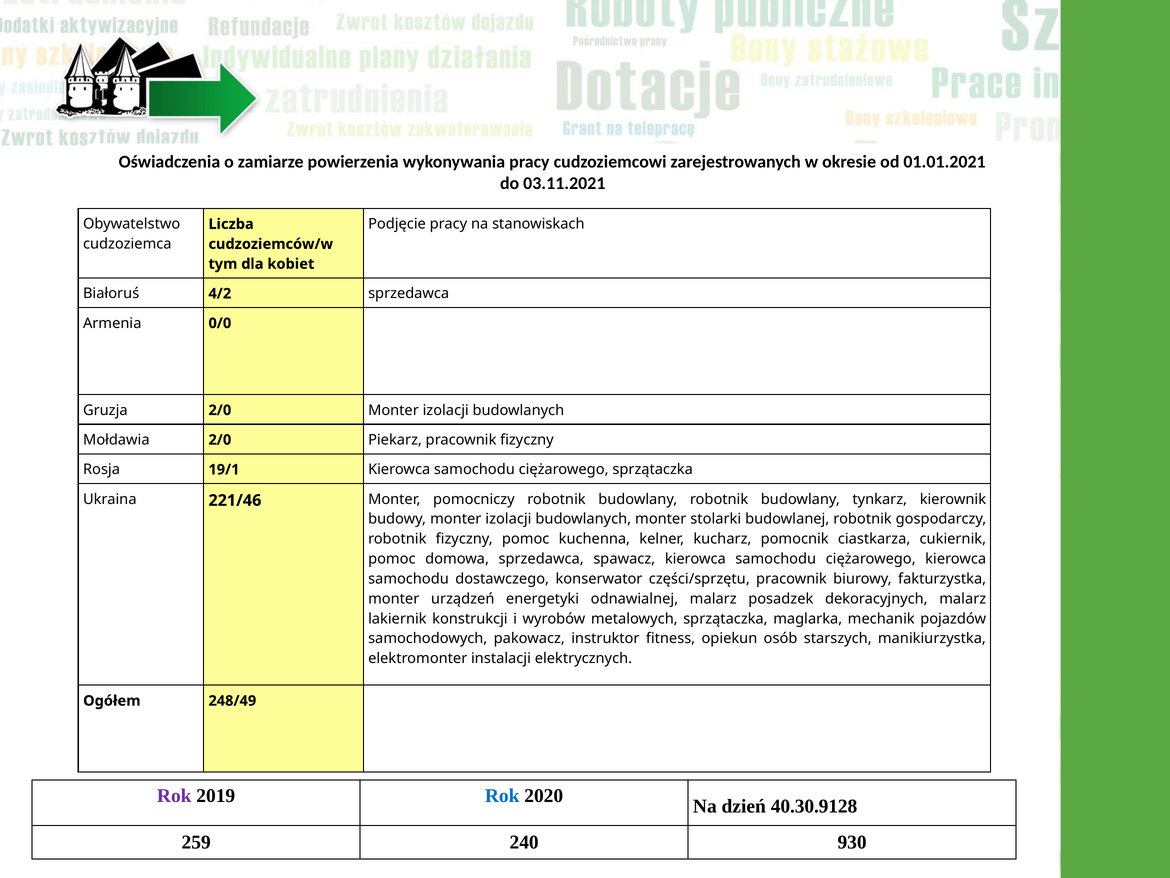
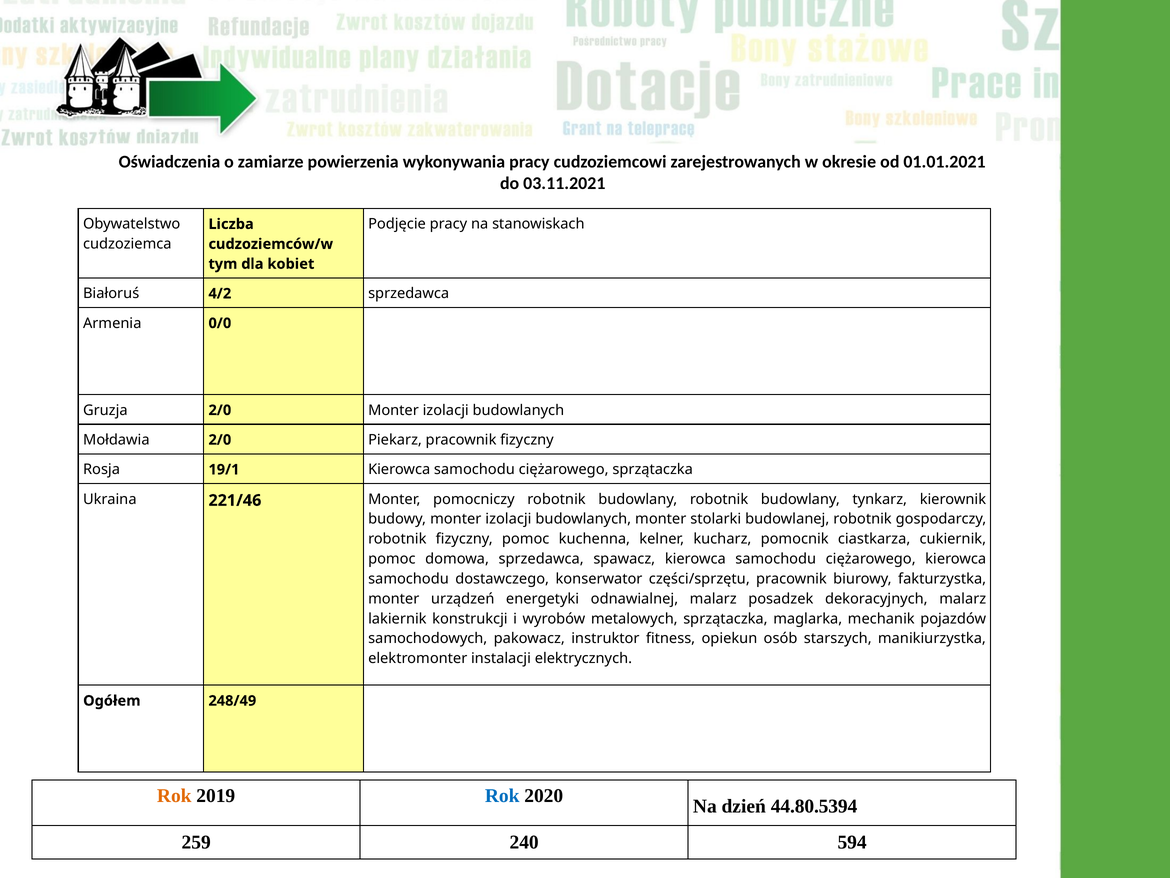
Rok at (174, 795) colour: purple -> orange
40.30.9128: 40.30.9128 -> 44.80.5394
930: 930 -> 594
